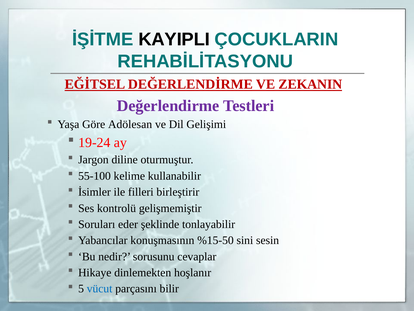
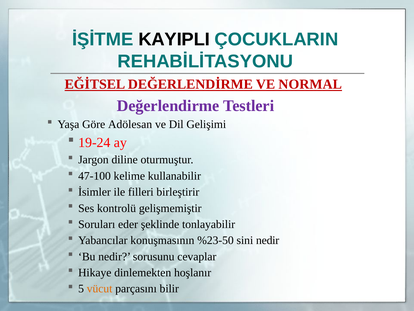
ZEKANIN: ZEKANIN -> NORMAL
55-100: 55-100 -> 47-100
%15-50: %15-50 -> %23-50
sini sesin: sesin -> nedir
vücut colour: blue -> orange
